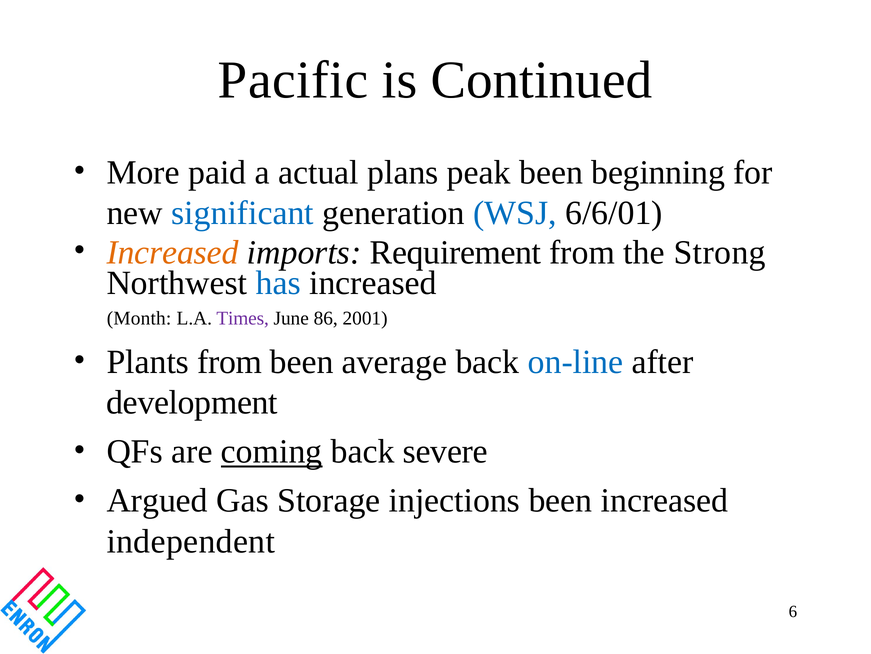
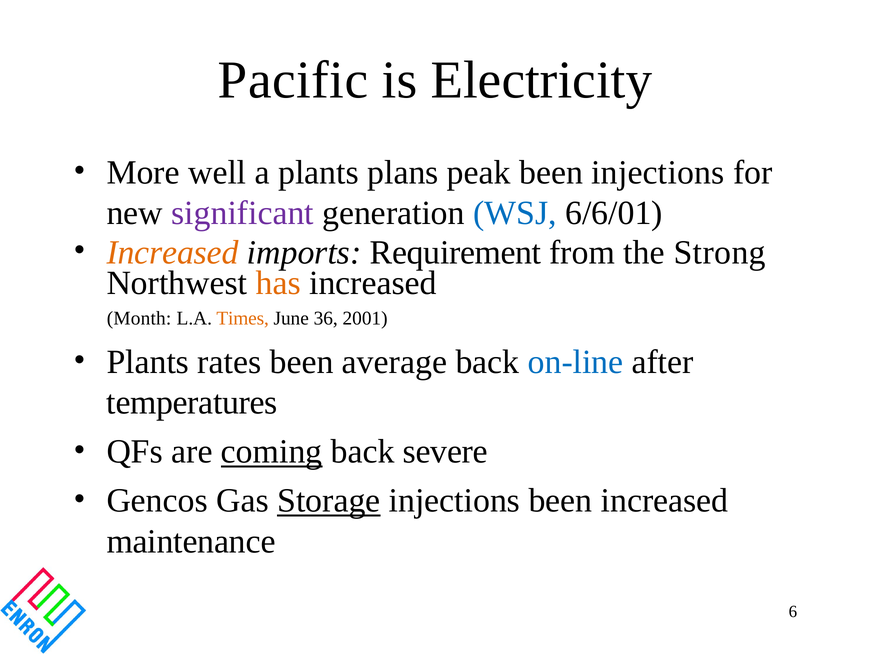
Continued: Continued -> Electricity
paid: paid -> well
a actual: actual -> plants
been beginning: beginning -> injections
significant colour: blue -> purple
has colour: blue -> orange
Times colour: purple -> orange
86: 86 -> 36
Plants from: from -> rates
development: development -> temperatures
Argued: Argued -> Gencos
Storage underline: none -> present
independent: independent -> maintenance
